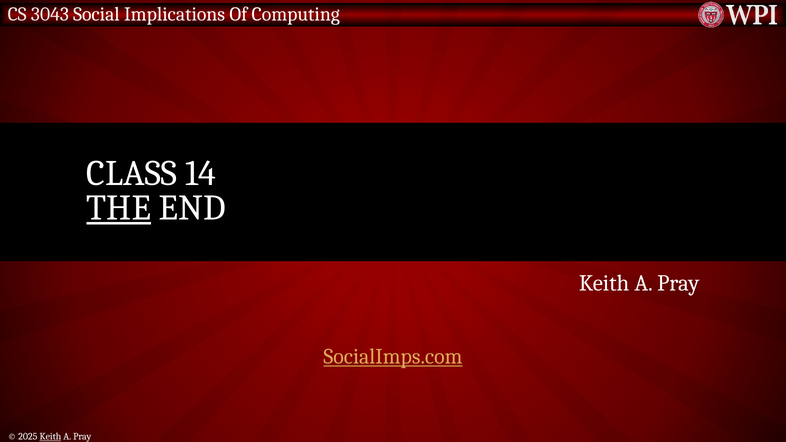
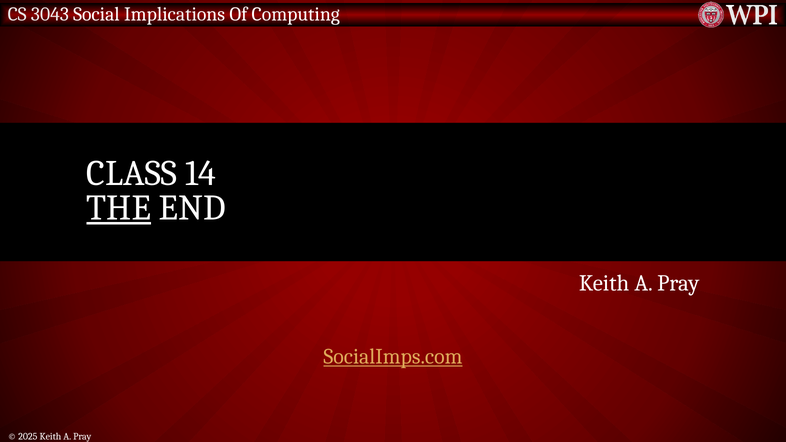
Keith at (50, 436) underline: present -> none
